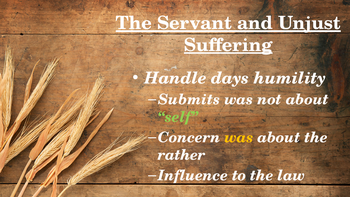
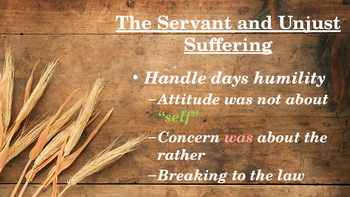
Submits: Submits -> Attitude
was at (239, 137) colour: yellow -> pink
Influence: Influence -> Breaking
